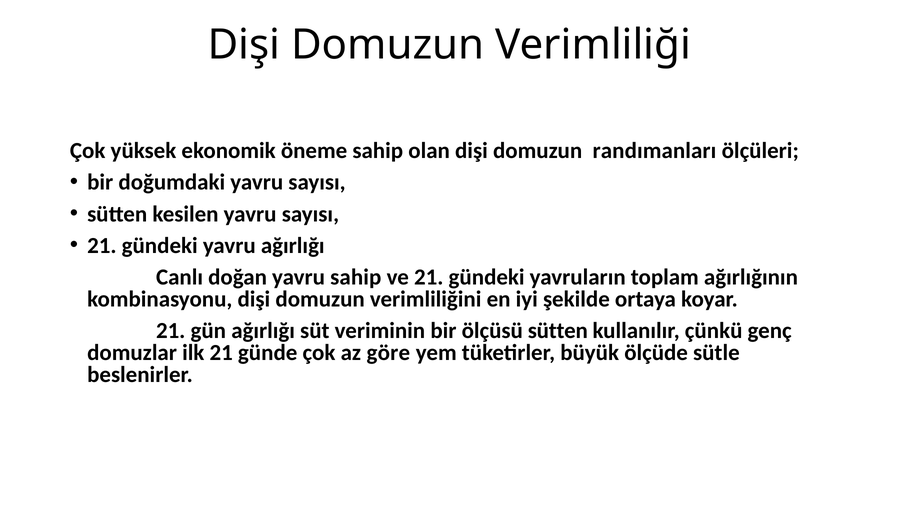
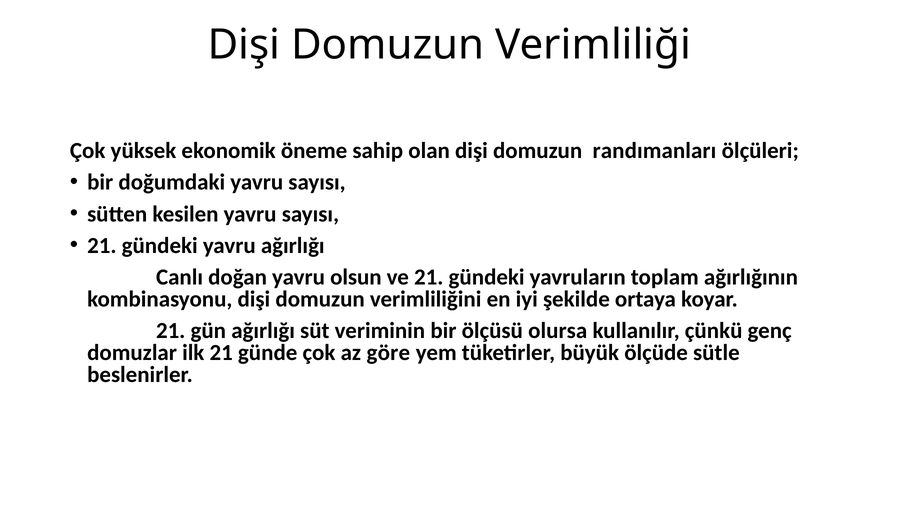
yavru sahip: sahip -> olsun
ölçüsü sütten: sütten -> olursa
